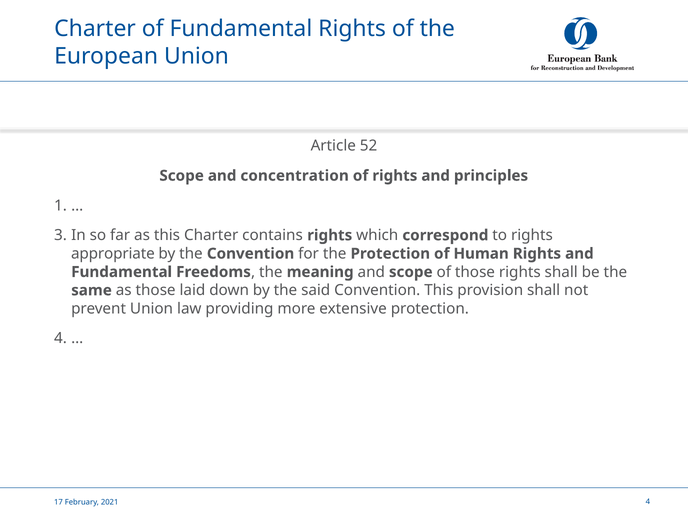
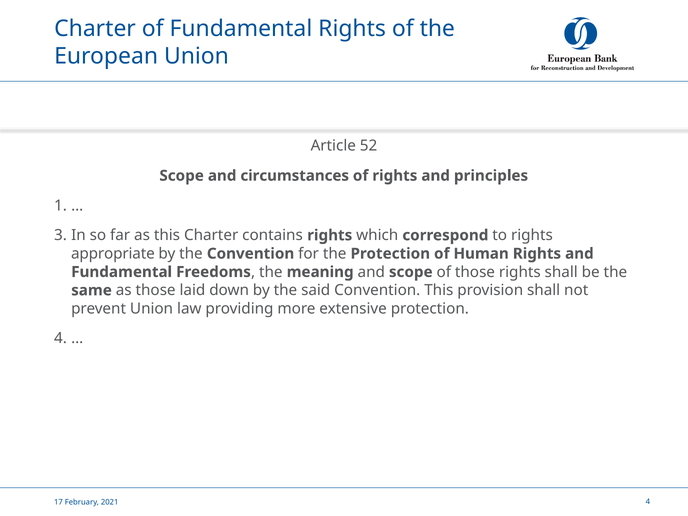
concentration: concentration -> circumstances
